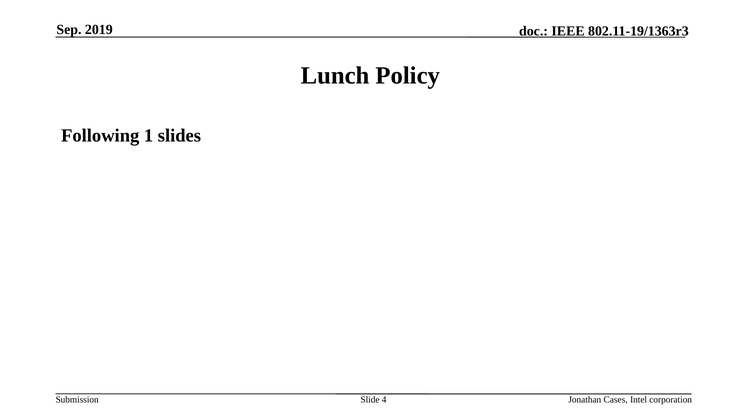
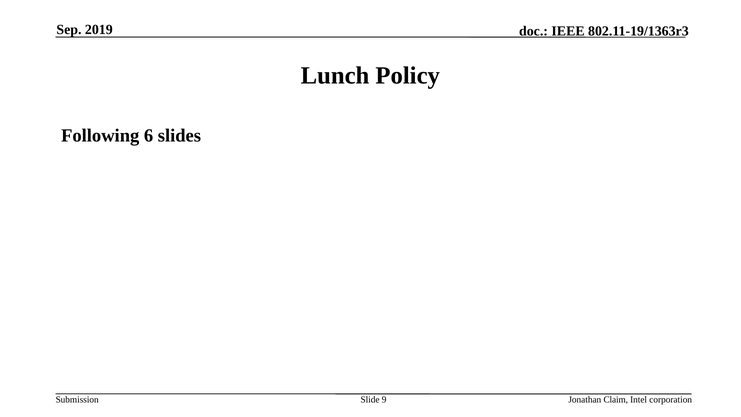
1: 1 -> 6
4: 4 -> 9
Cases: Cases -> Claim
